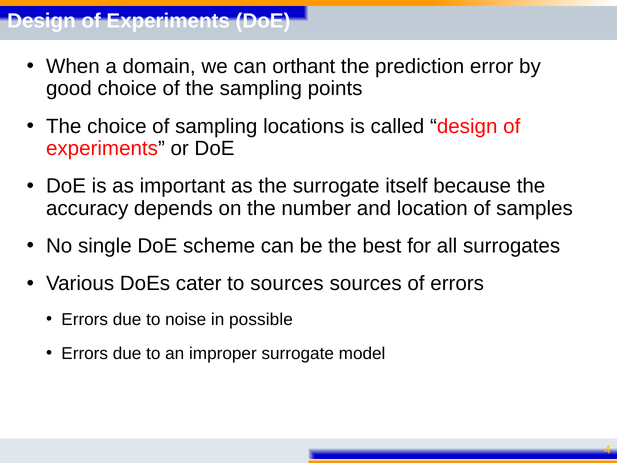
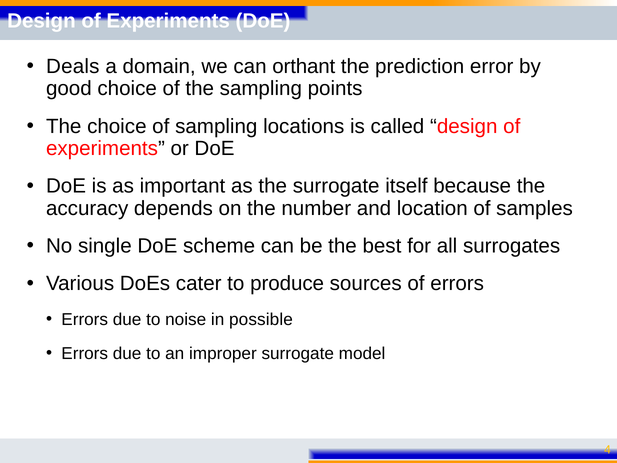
When: When -> Deals
to sources: sources -> produce
